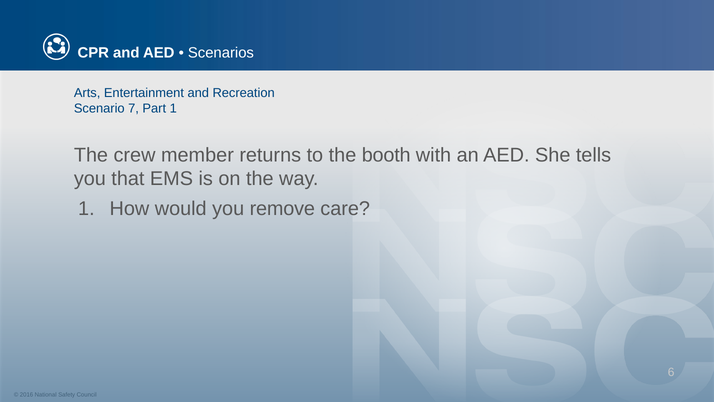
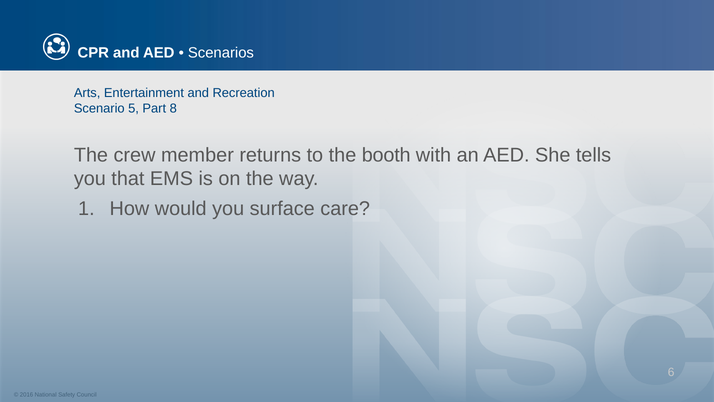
7: 7 -> 5
Part 1: 1 -> 8
remove: remove -> surface
